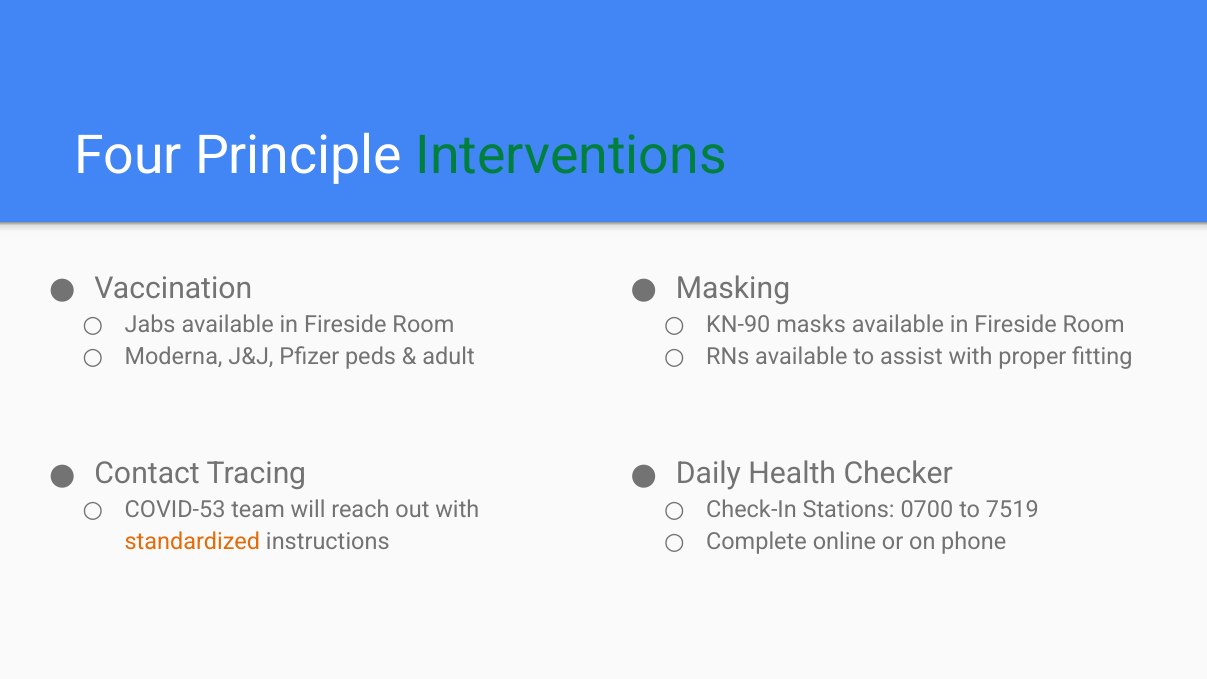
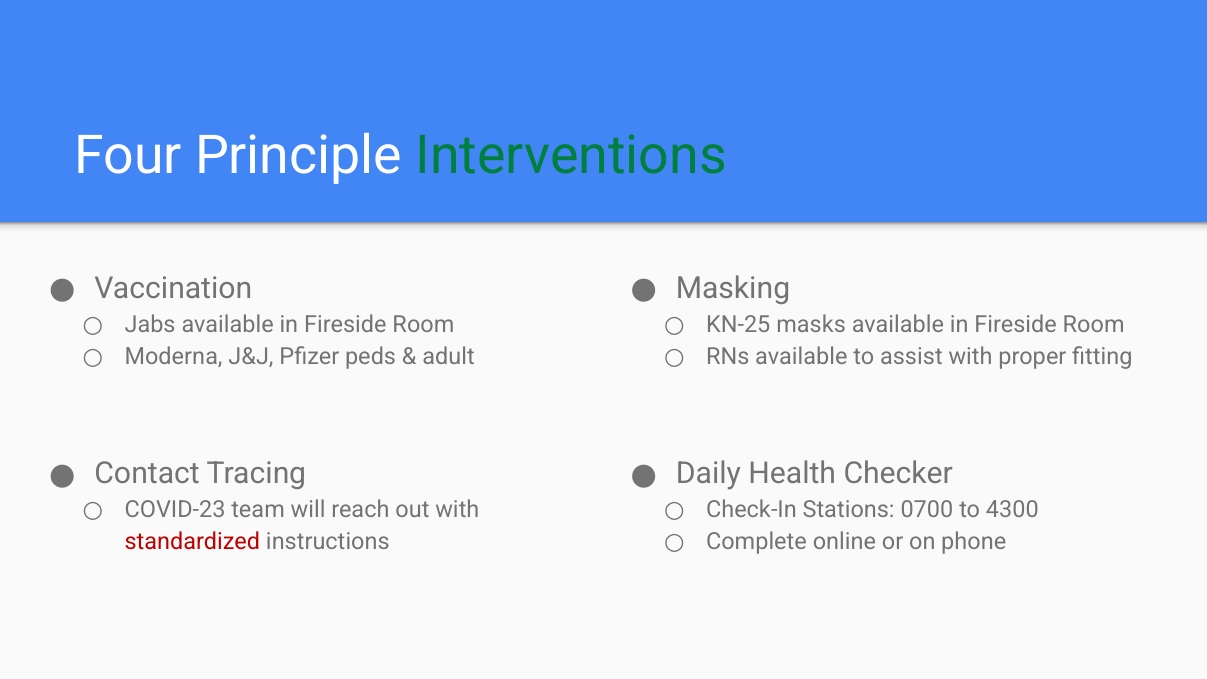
KN-90: KN-90 -> KN-25
COVID-53: COVID-53 -> COVID-23
7519: 7519 -> 4300
standardized colour: orange -> red
